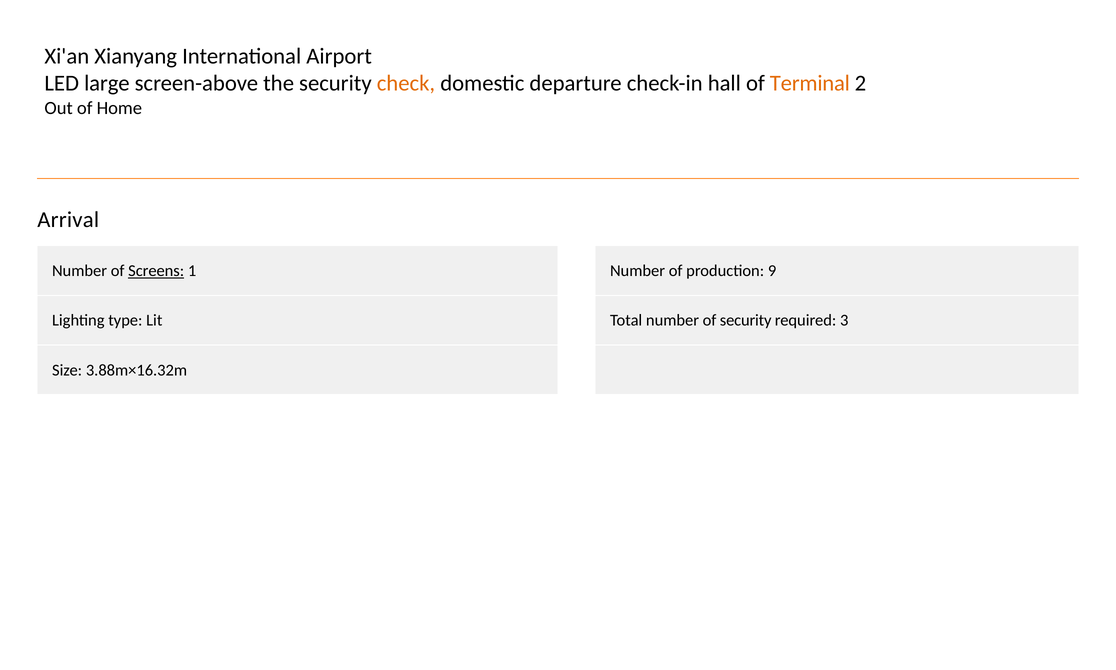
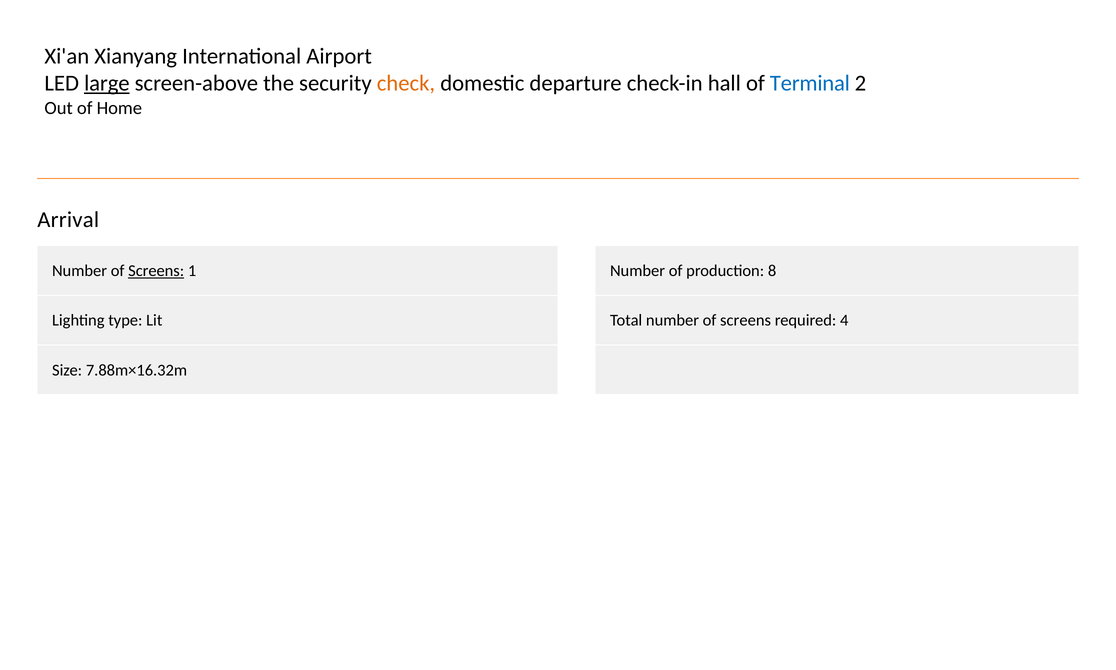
large underline: none -> present
Terminal colour: orange -> blue
9: 9 -> 8
Total number of security: security -> screens
3: 3 -> 4
3.88m×16.32m: 3.88m×16.32m -> 7.88m×16.32m
